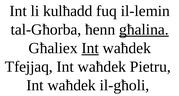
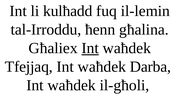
tal-Għorba: tal-Għorba -> tal-Irroddu
għalina underline: present -> none
Pietru: Pietru -> Darba
